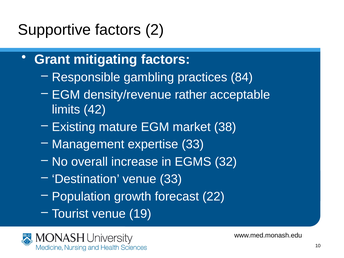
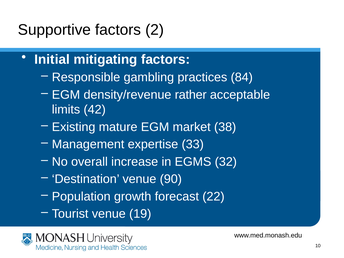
Grant: Grant -> Initial
venue 33: 33 -> 90
